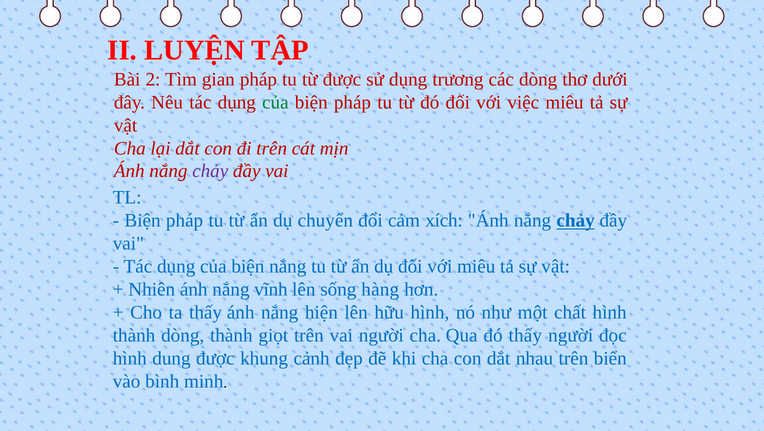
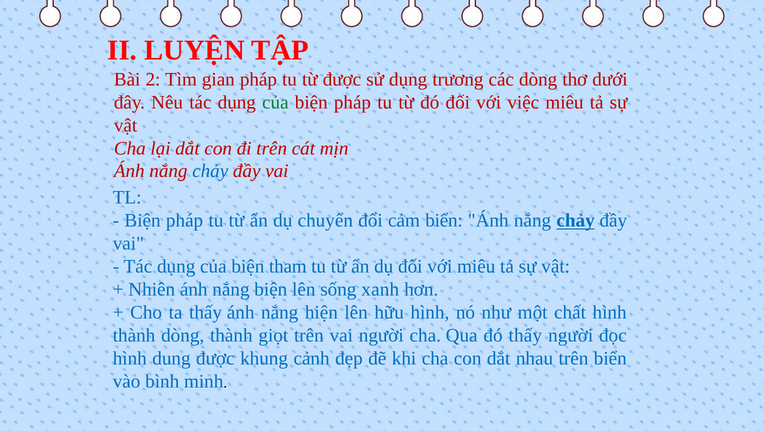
chảy at (210, 171) colour: purple -> blue
cảm xích: xích -> biển
biện nắng: nắng -> tham
nắng vĩnh: vĩnh -> biện
hàng: hàng -> xanh
